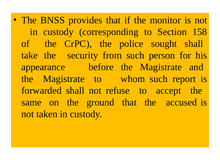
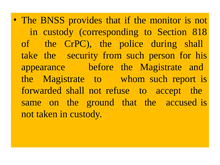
158: 158 -> 818
sought: sought -> during
